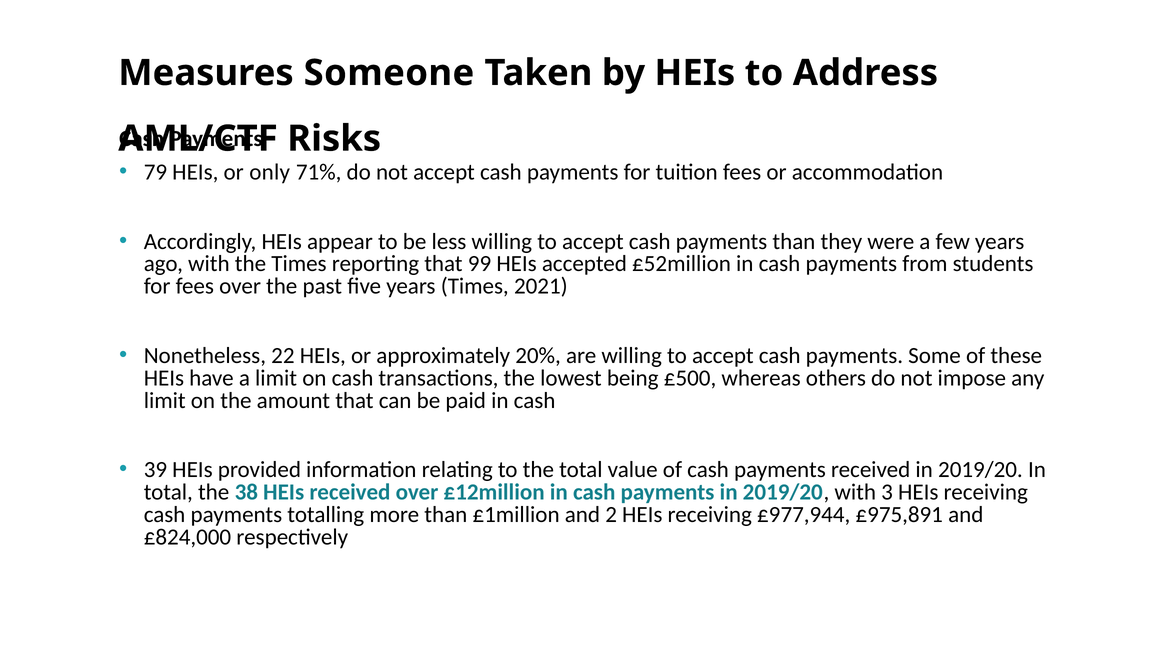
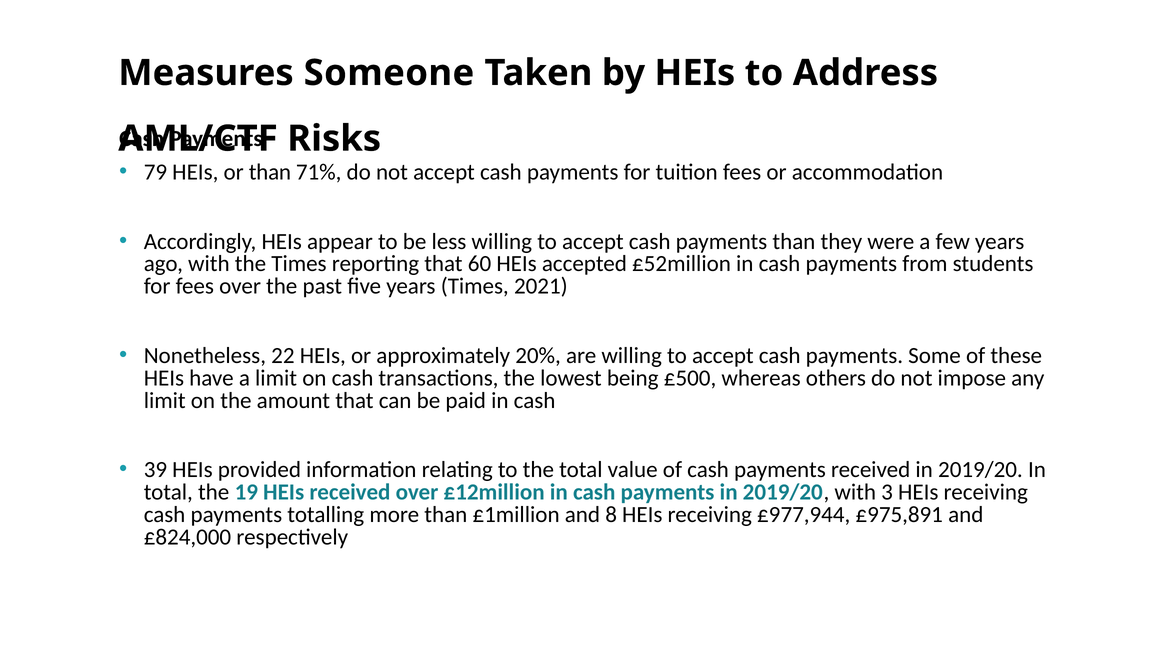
or only: only -> than
99: 99 -> 60
38: 38 -> 19
2: 2 -> 8
